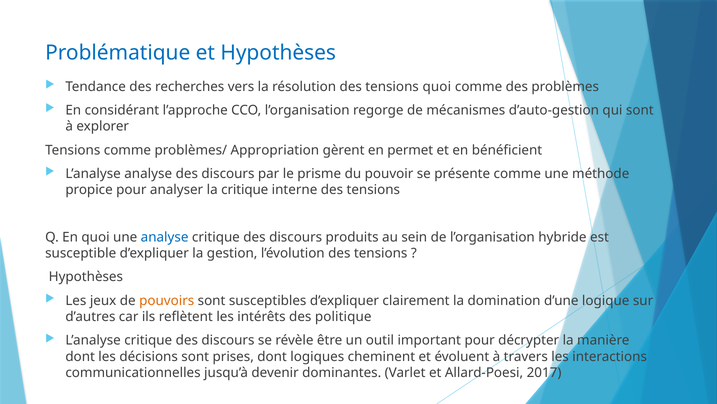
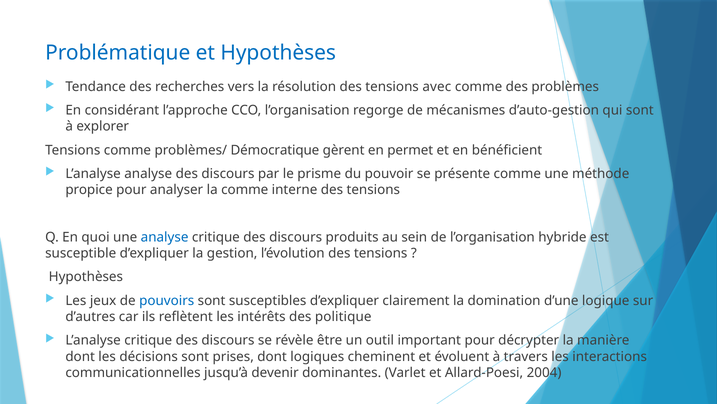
tensions quoi: quoi -> avec
Appropriation: Appropriation -> Démocratique
la critique: critique -> comme
pouvoirs colour: orange -> blue
2017: 2017 -> 2004
